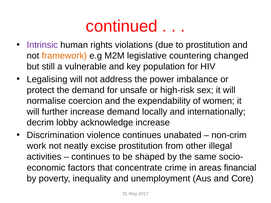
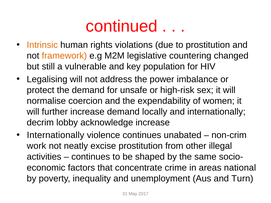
Intrinsic colour: purple -> orange
Discrimination at (56, 135): Discrimination -> Internationally
financial: financial -> national
Core: Core -> Turn
